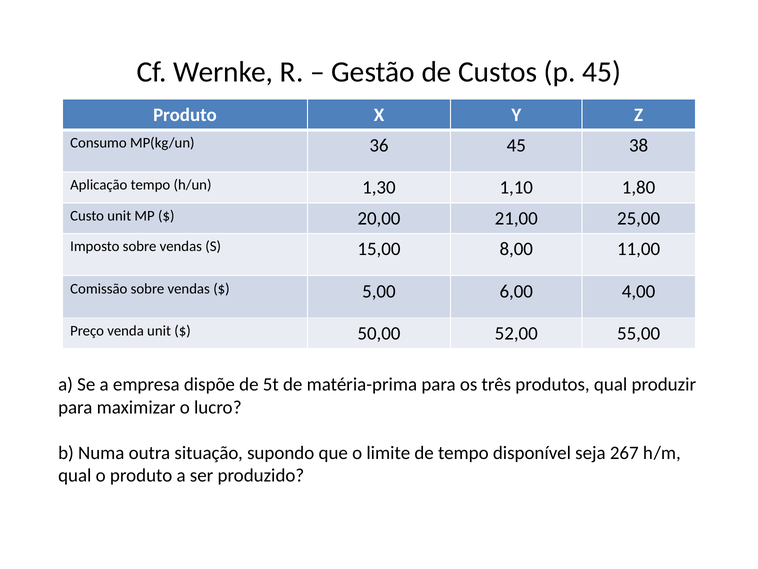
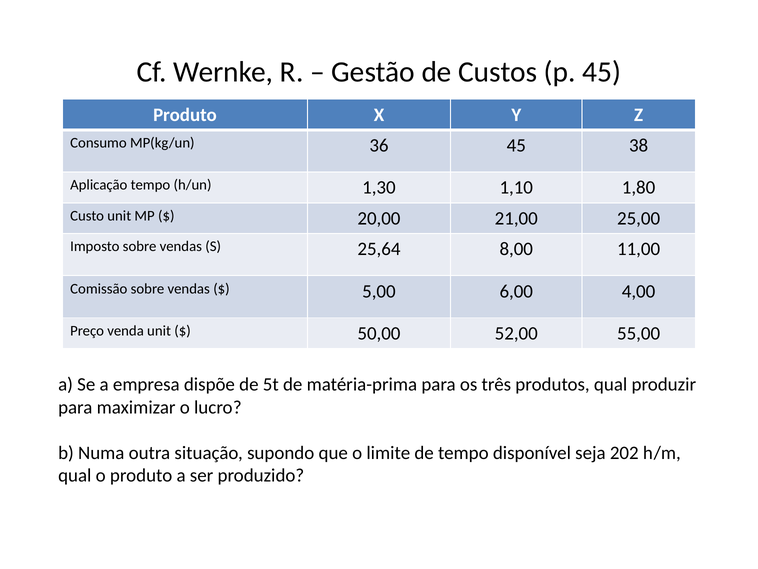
15,00: 15,00 -> 25,64
267: 267 -> 202
